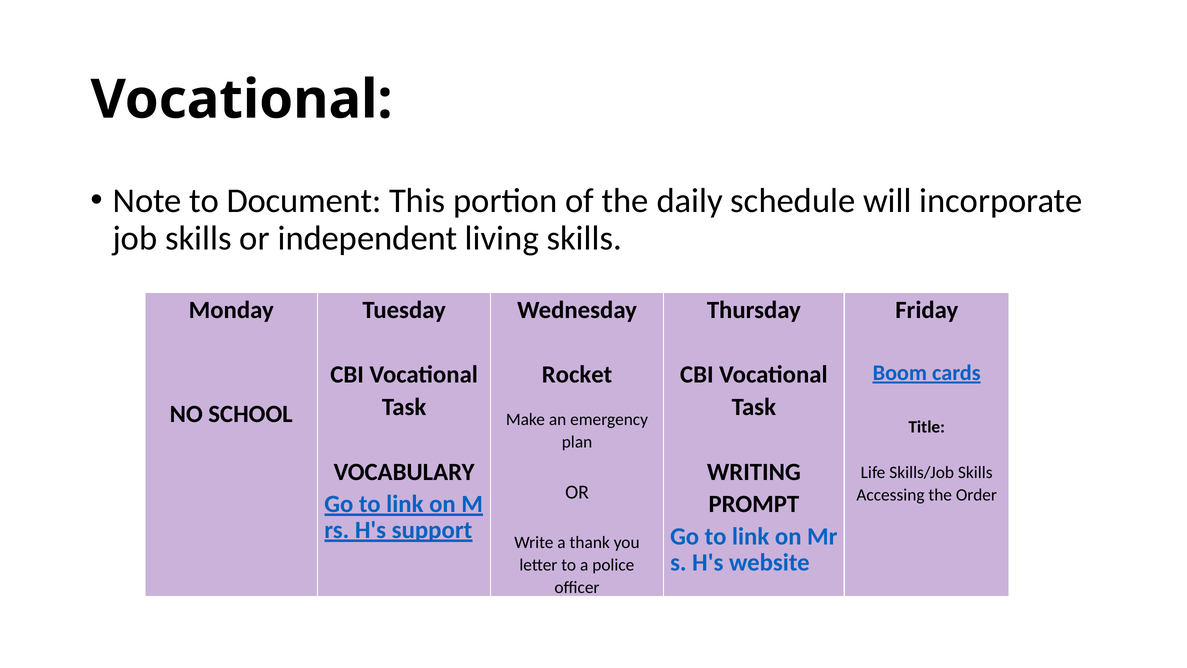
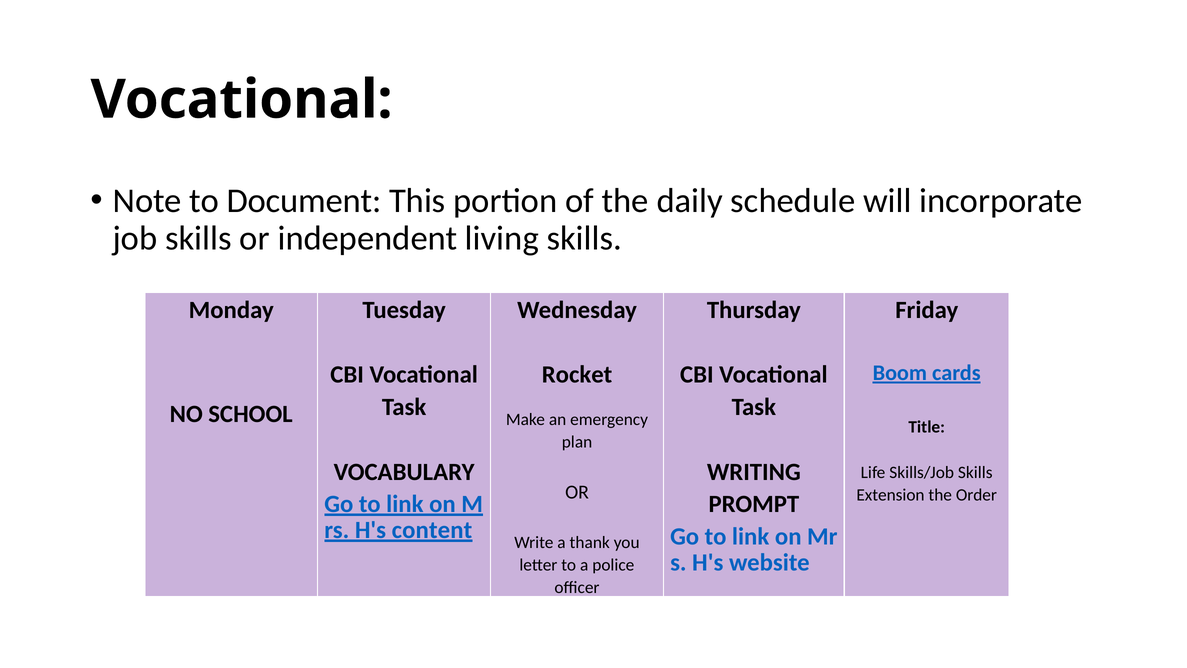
Accessing: Accessing -> Extension
support: support -> content
